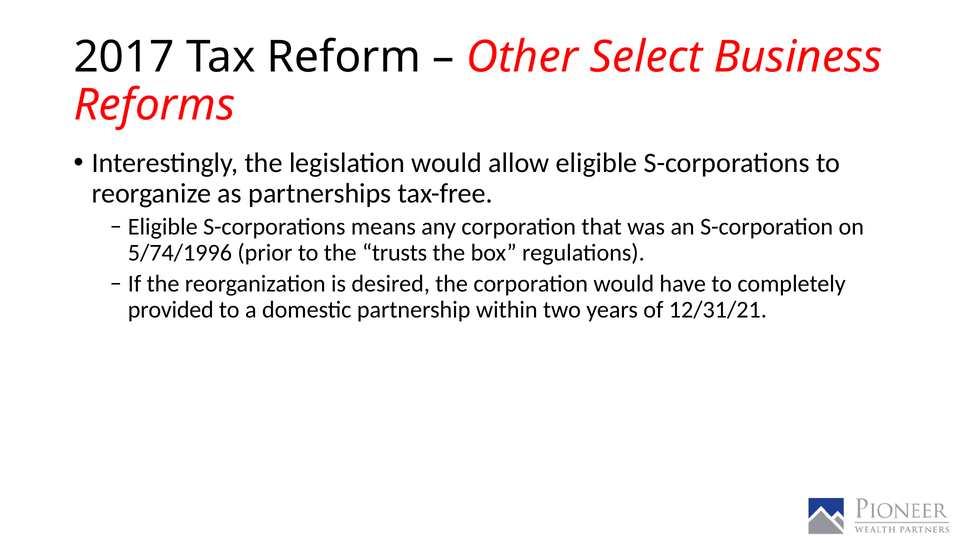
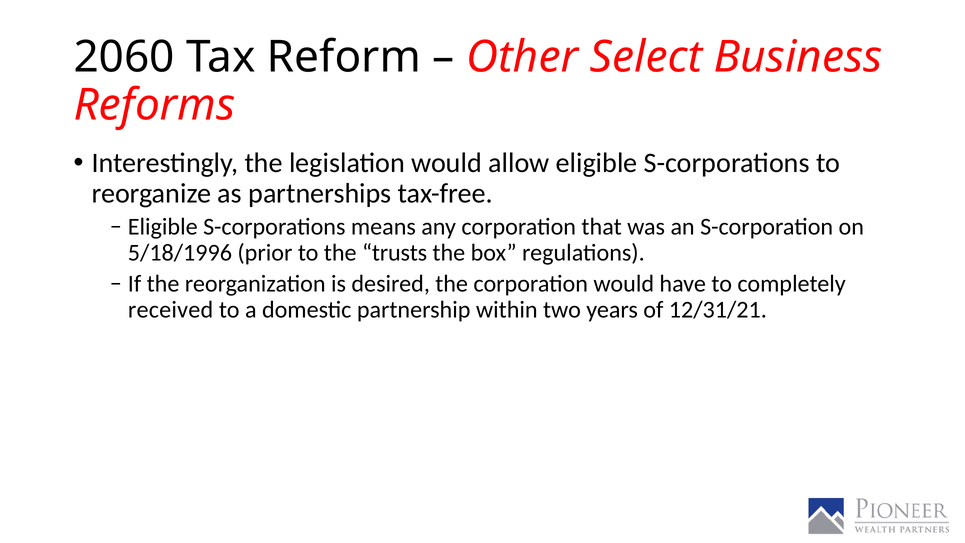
2017: 2017 -> 2060
5/74/1996: 5/74/1996 -> 5/18/1996
provided: provided -> received
